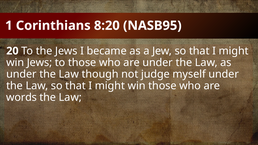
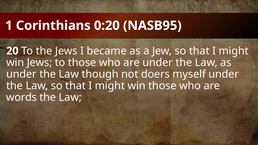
8:20: 8:20 -> 0:20
judge: judge -> doers
